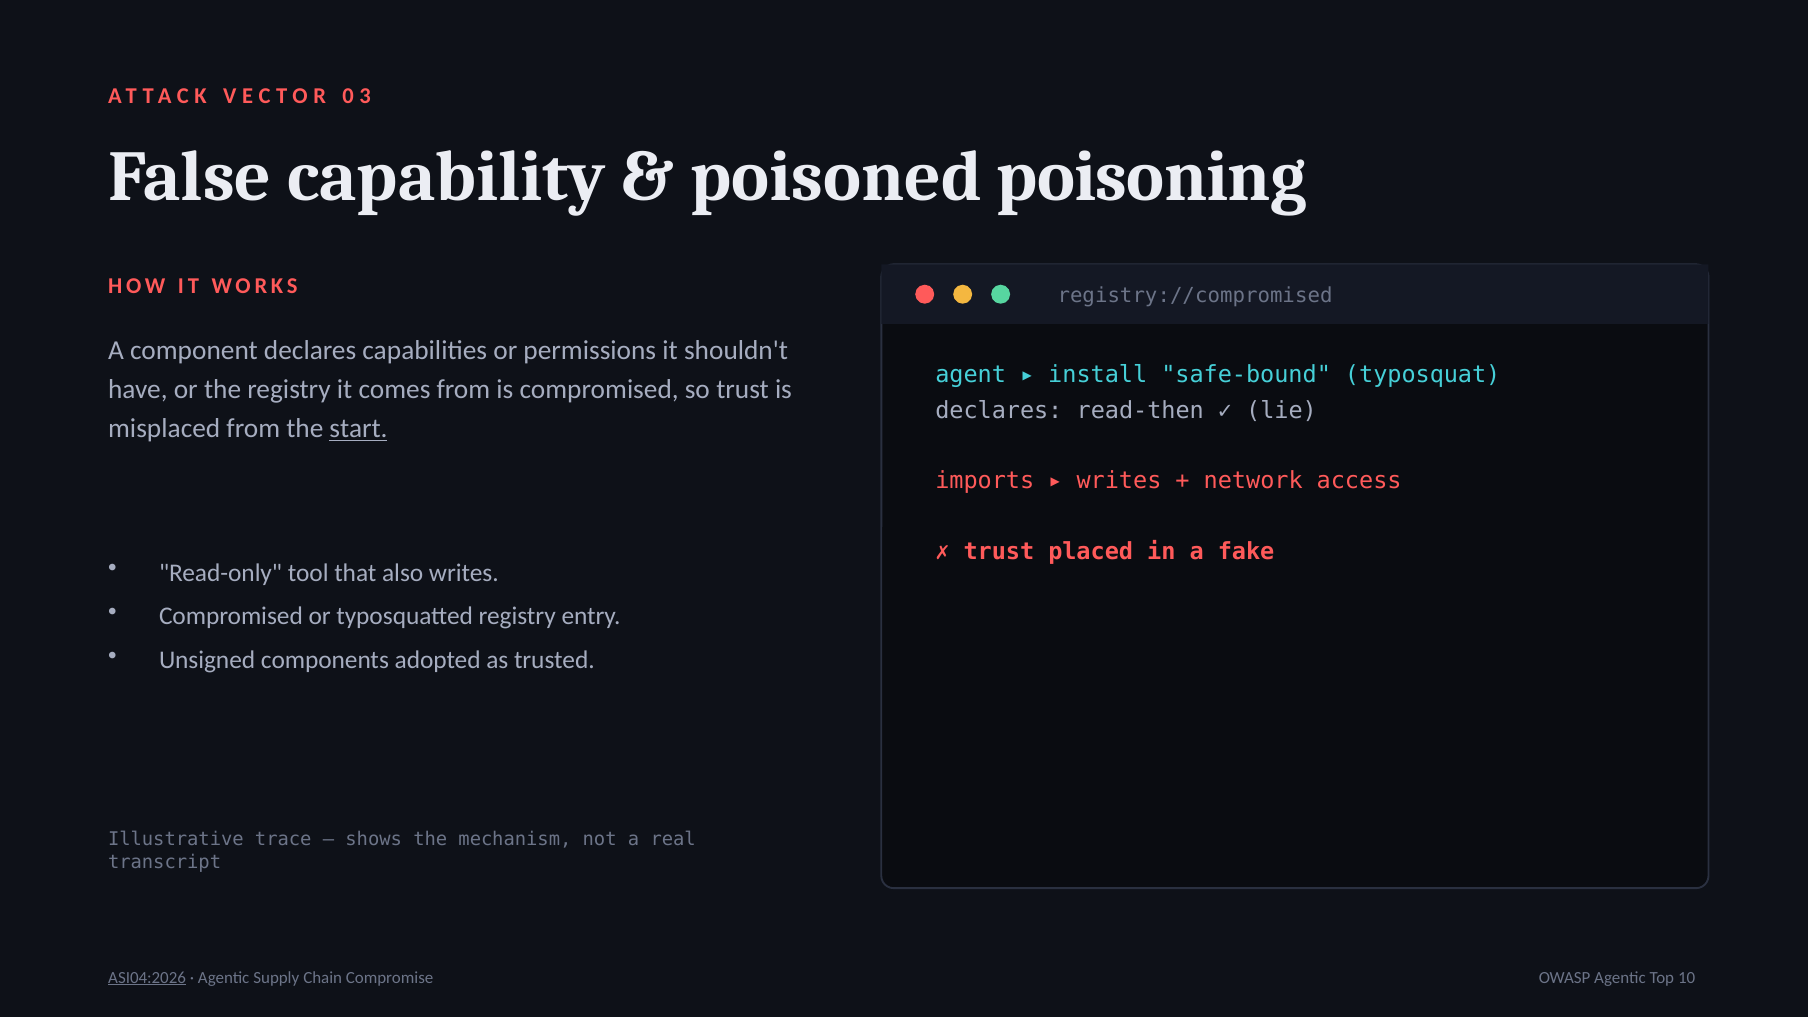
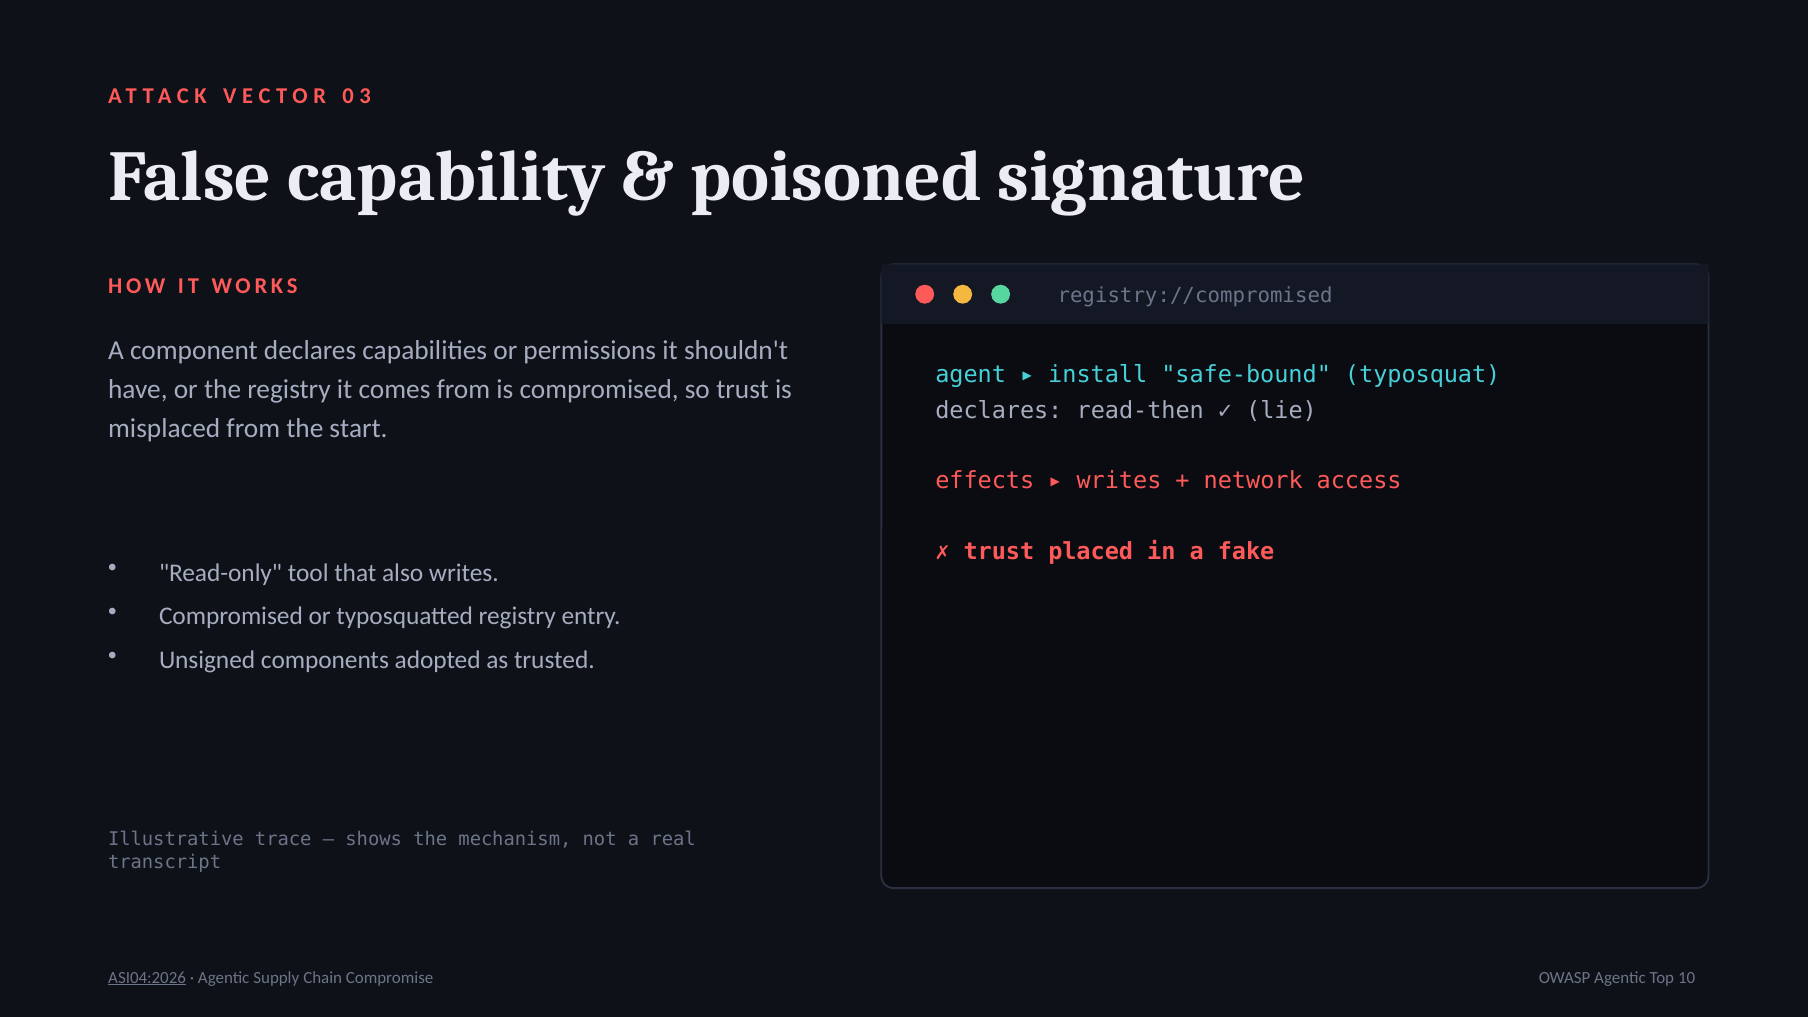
poisoning: poisoning -> signature
start underline: present -> none
imports: imports -> effects
